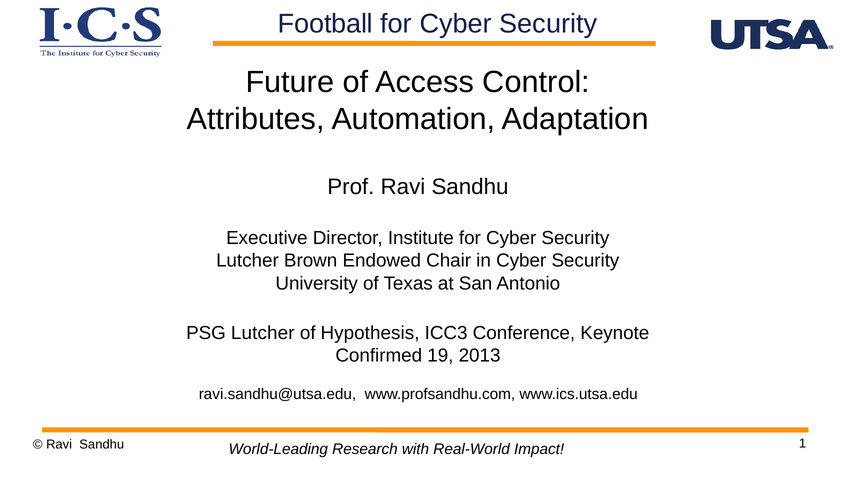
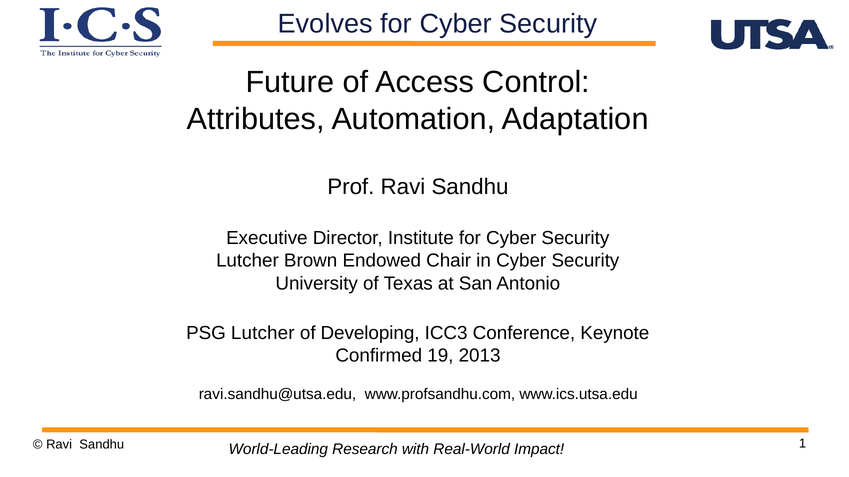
Football: Football -> Evolves
Hypothesis: Hypothesis -> Developing
